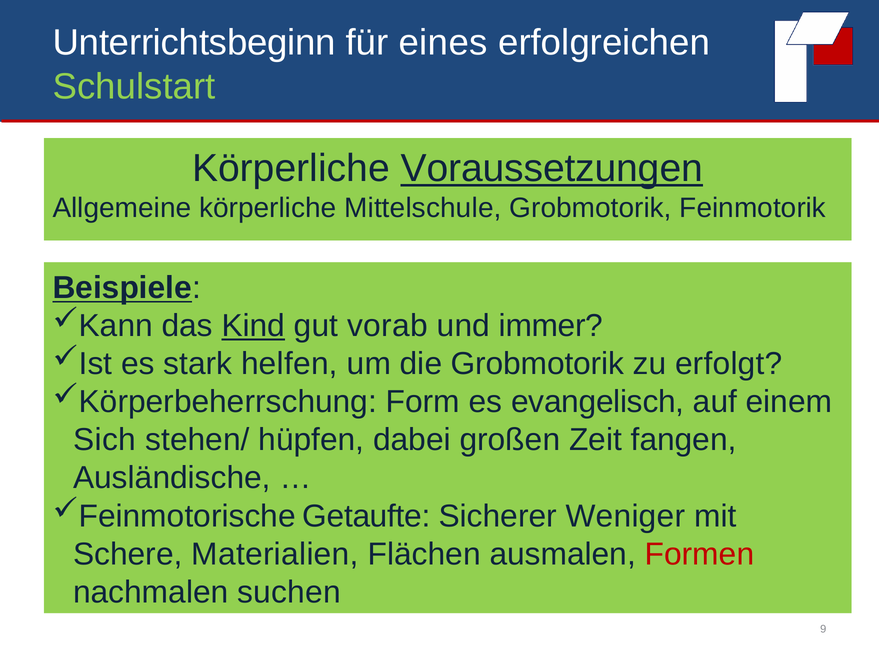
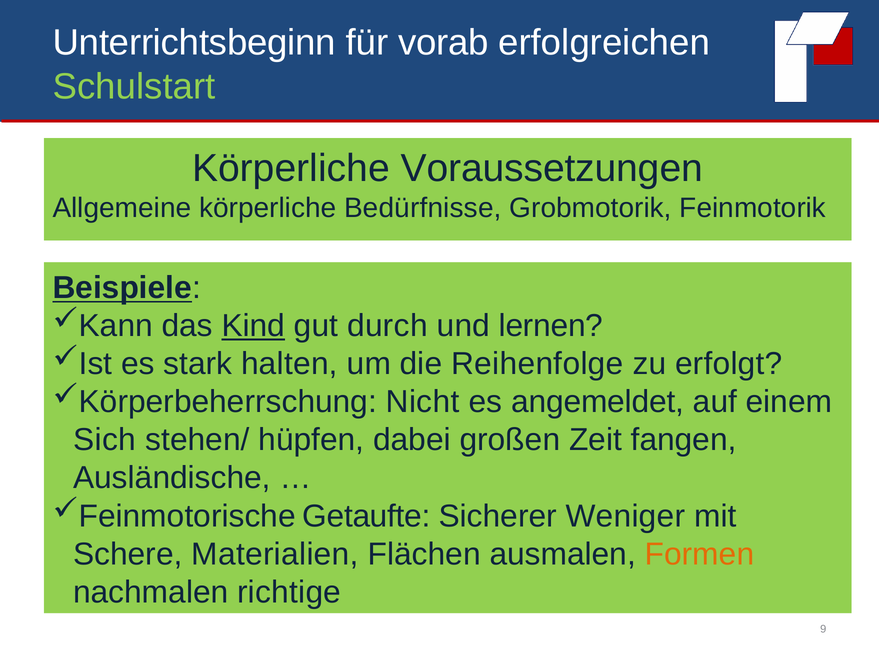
eines: eines -> vorab
Voraussetzungen underline: present -> none
Mittelschule: Mittelschule -> Bedürfnisse
vorab: vorab -> durch
immer: immer -> lernen
helfen: helfen -> halten
die Grobmotorik: Grobmotorik -> Reihenfolge
Form: Form -> Nicht
evangelisch: evangelisch -> angemeldet
Formen colour: red -> orange
suchen: suchen -> richtige
